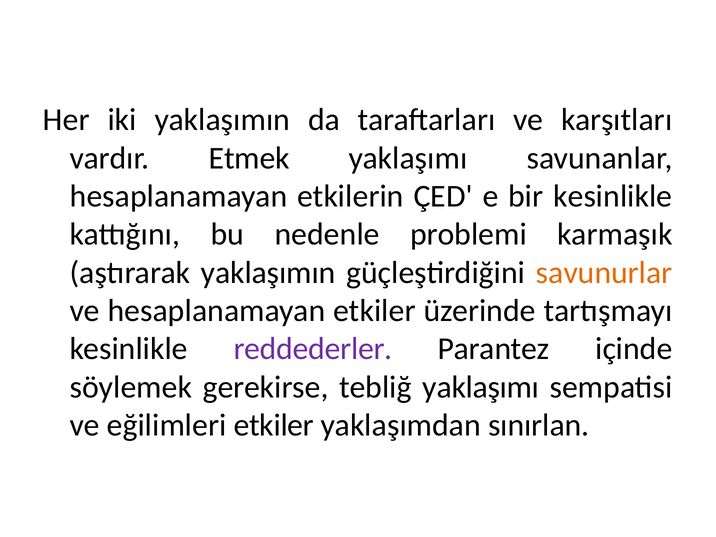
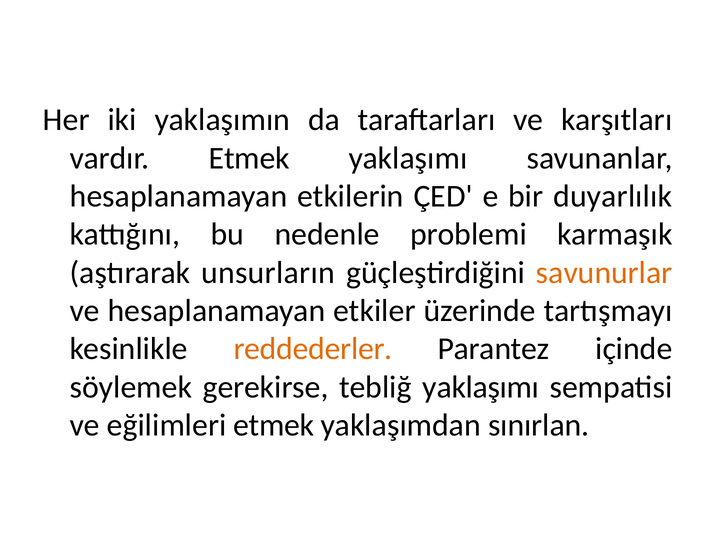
bir kesinlikle: kesinlikle -> duyarlılık
aştırarak yaklaşımın: yaklaşımın -> unsurların
reddederler colour: purple -> orange
eğilimleri etkiler: etkiler -> etmek
